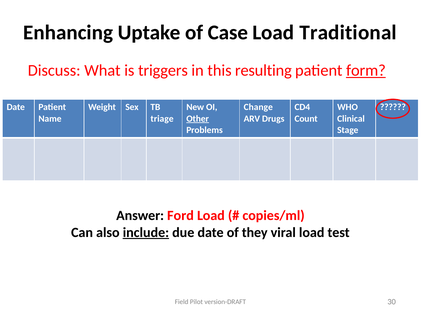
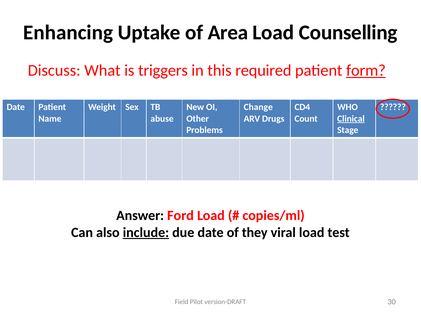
Case: Case -> Area
Traditional: Traditional -> Counselling
resulting: resulting -> required
triage: triage -> abuse
Other underline: present -> none
Clinical underline: none -> present
